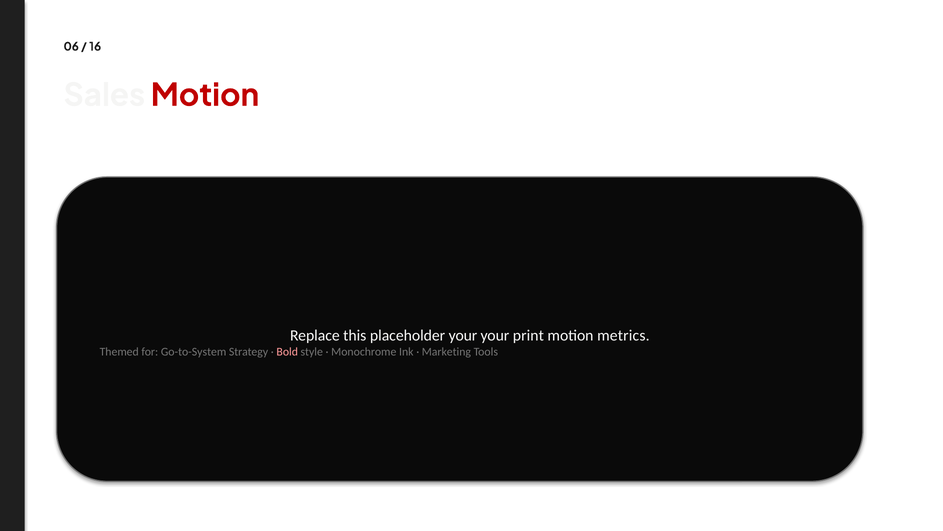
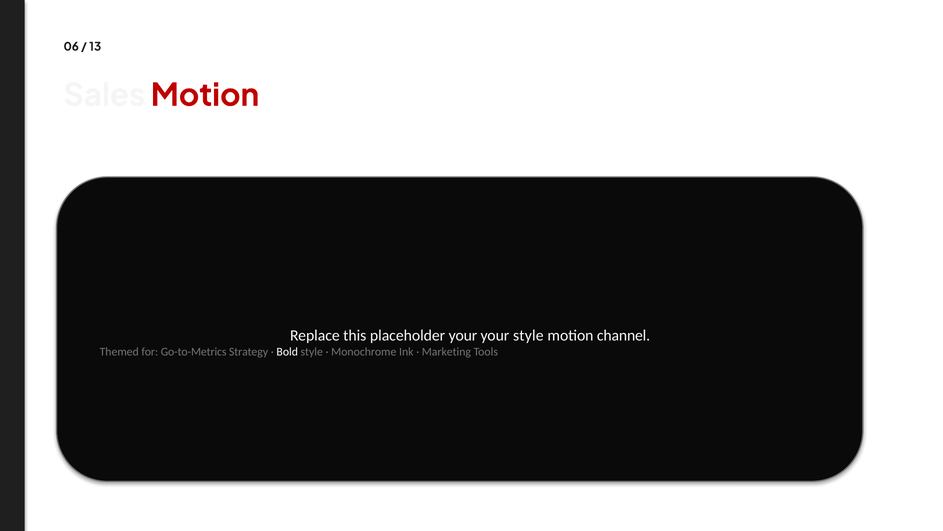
16: 16 -> 13
your print: print -> style
metrics: metrics -> channel
Go-to-System: Go-to-System -> Go-to-Metrics
Bold colour: pink -> white
